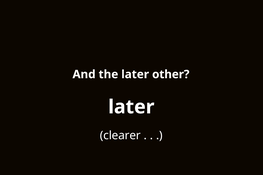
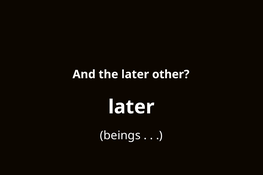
clearer: clearer -> beings
